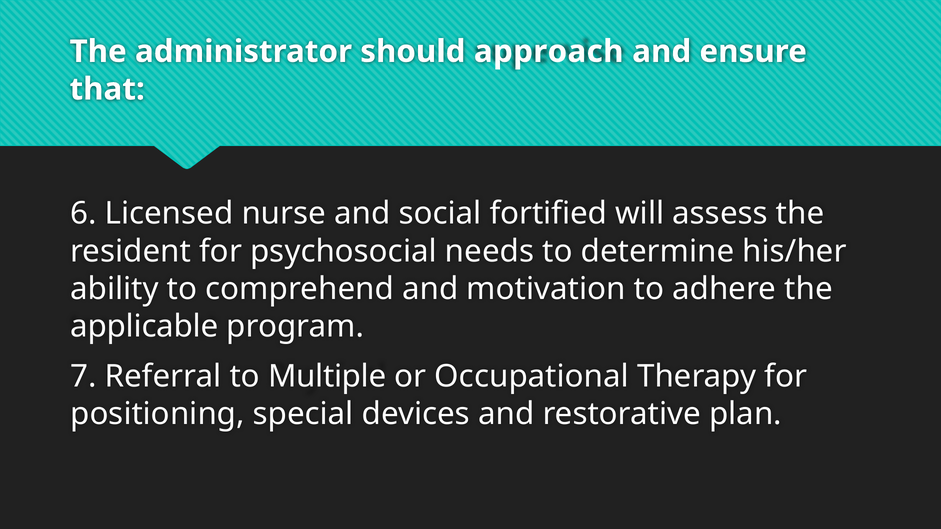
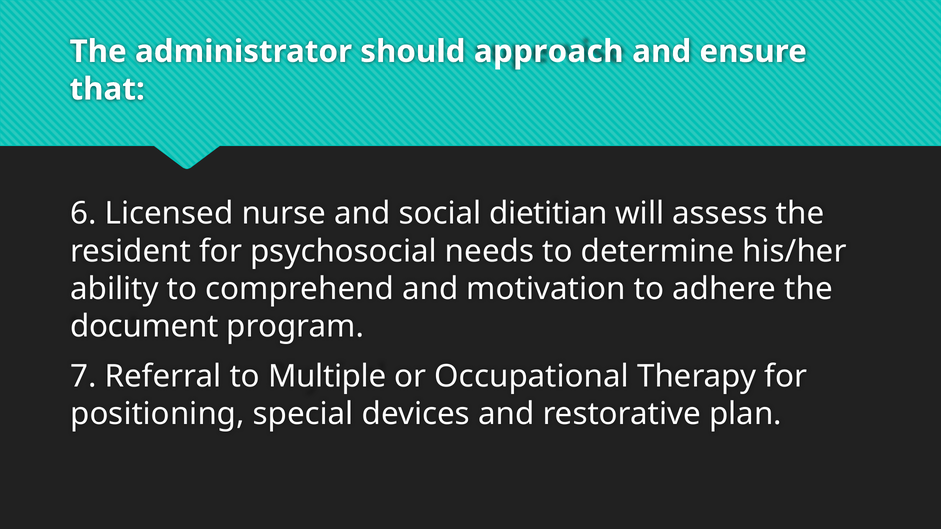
fortified: fortified -> dietitian
applicable: applicable -> document
